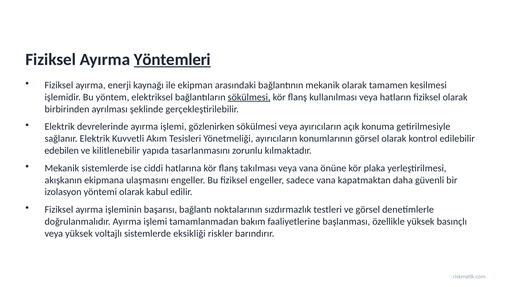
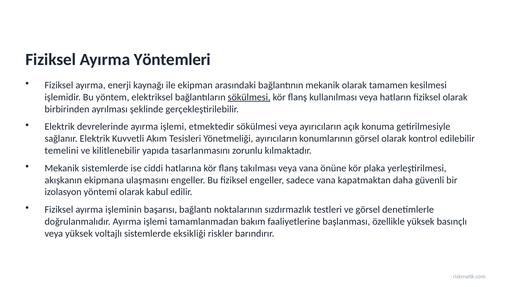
Yöntemleri underline: present -> none
gözlenirken: gözlenirken -> etmektedir
edebilen: edebilen -> temelini
